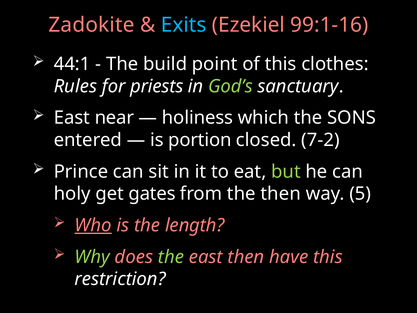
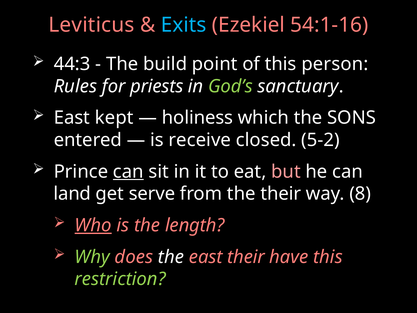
Zadokite: Zadokite -> Leviticus
99:1-16: 99:1-16 -> 54:1-16
44:1: 44:1 -> 44:3
clothes: clothes -> person
near: near -> kept
portion: portion -> receive
7-2: 7-2 -> 5-2
can at (128, 171) underline: none -> present
but colour: light green -> pink
holy: holy -> land
gates: gates -> serve
the then: then -> their
5: 5 -> 8
the at (171, 257) colour: light green -> white
east then: then -> their
restriction colour: white -> light green
